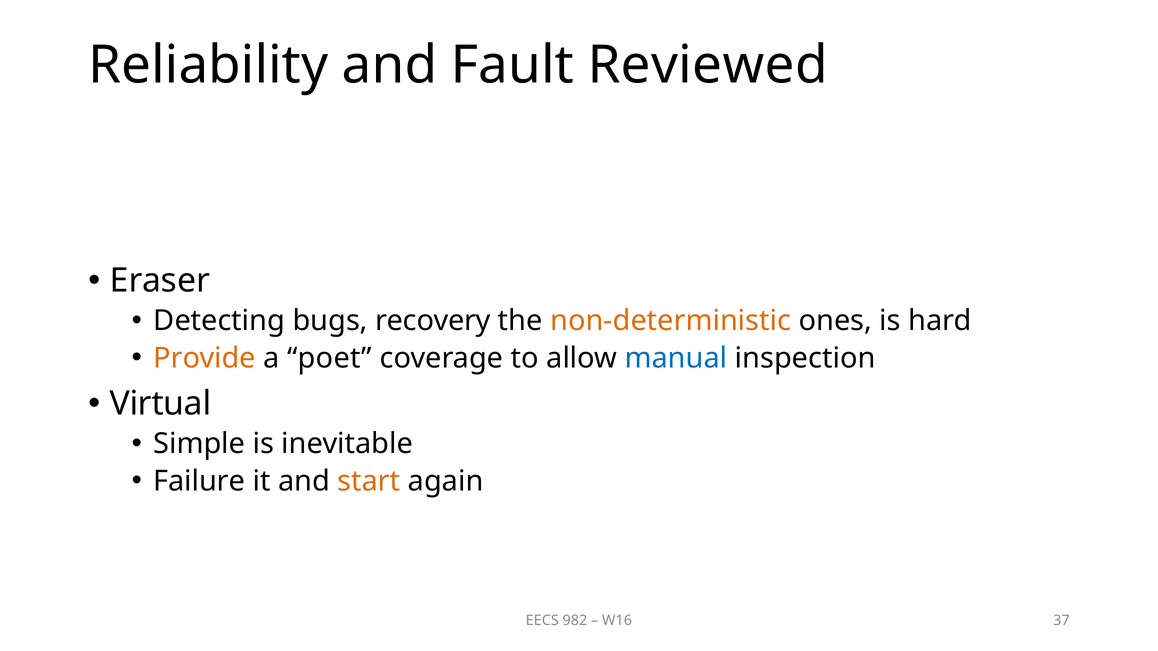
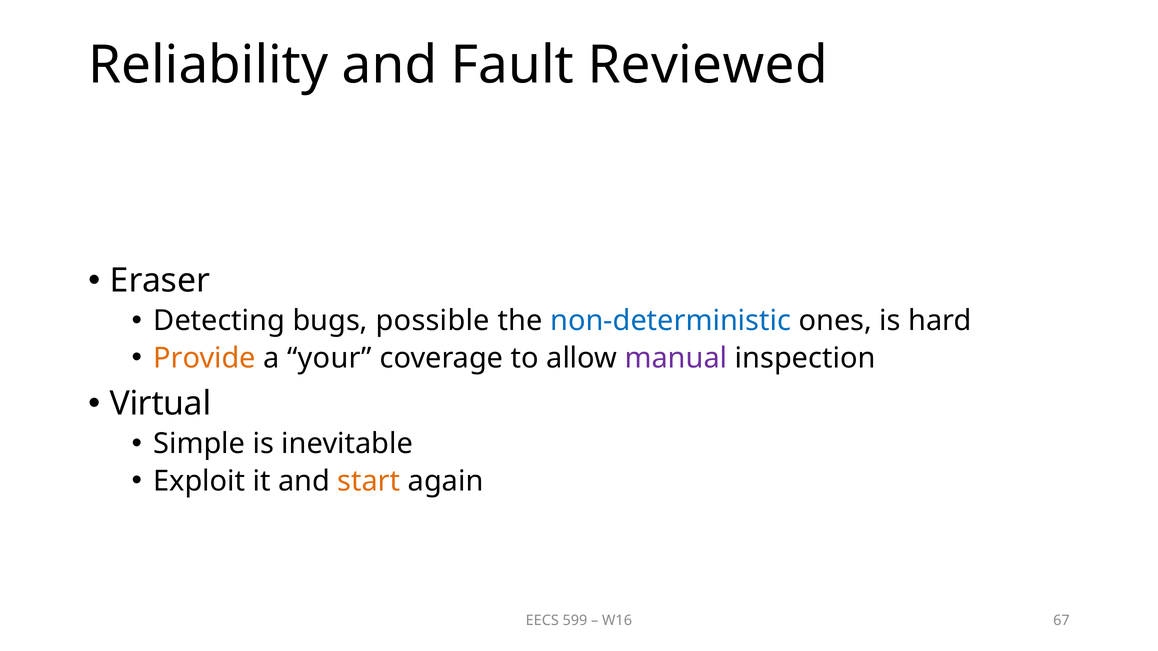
recovery: recovery -> possible
non-deterministic colour: orange -> blue
poet: poet -> your
manual colour: blue -> purple
Failure: Failure -> Exploit
982: 982 -> 599
37: 37 -> 67
